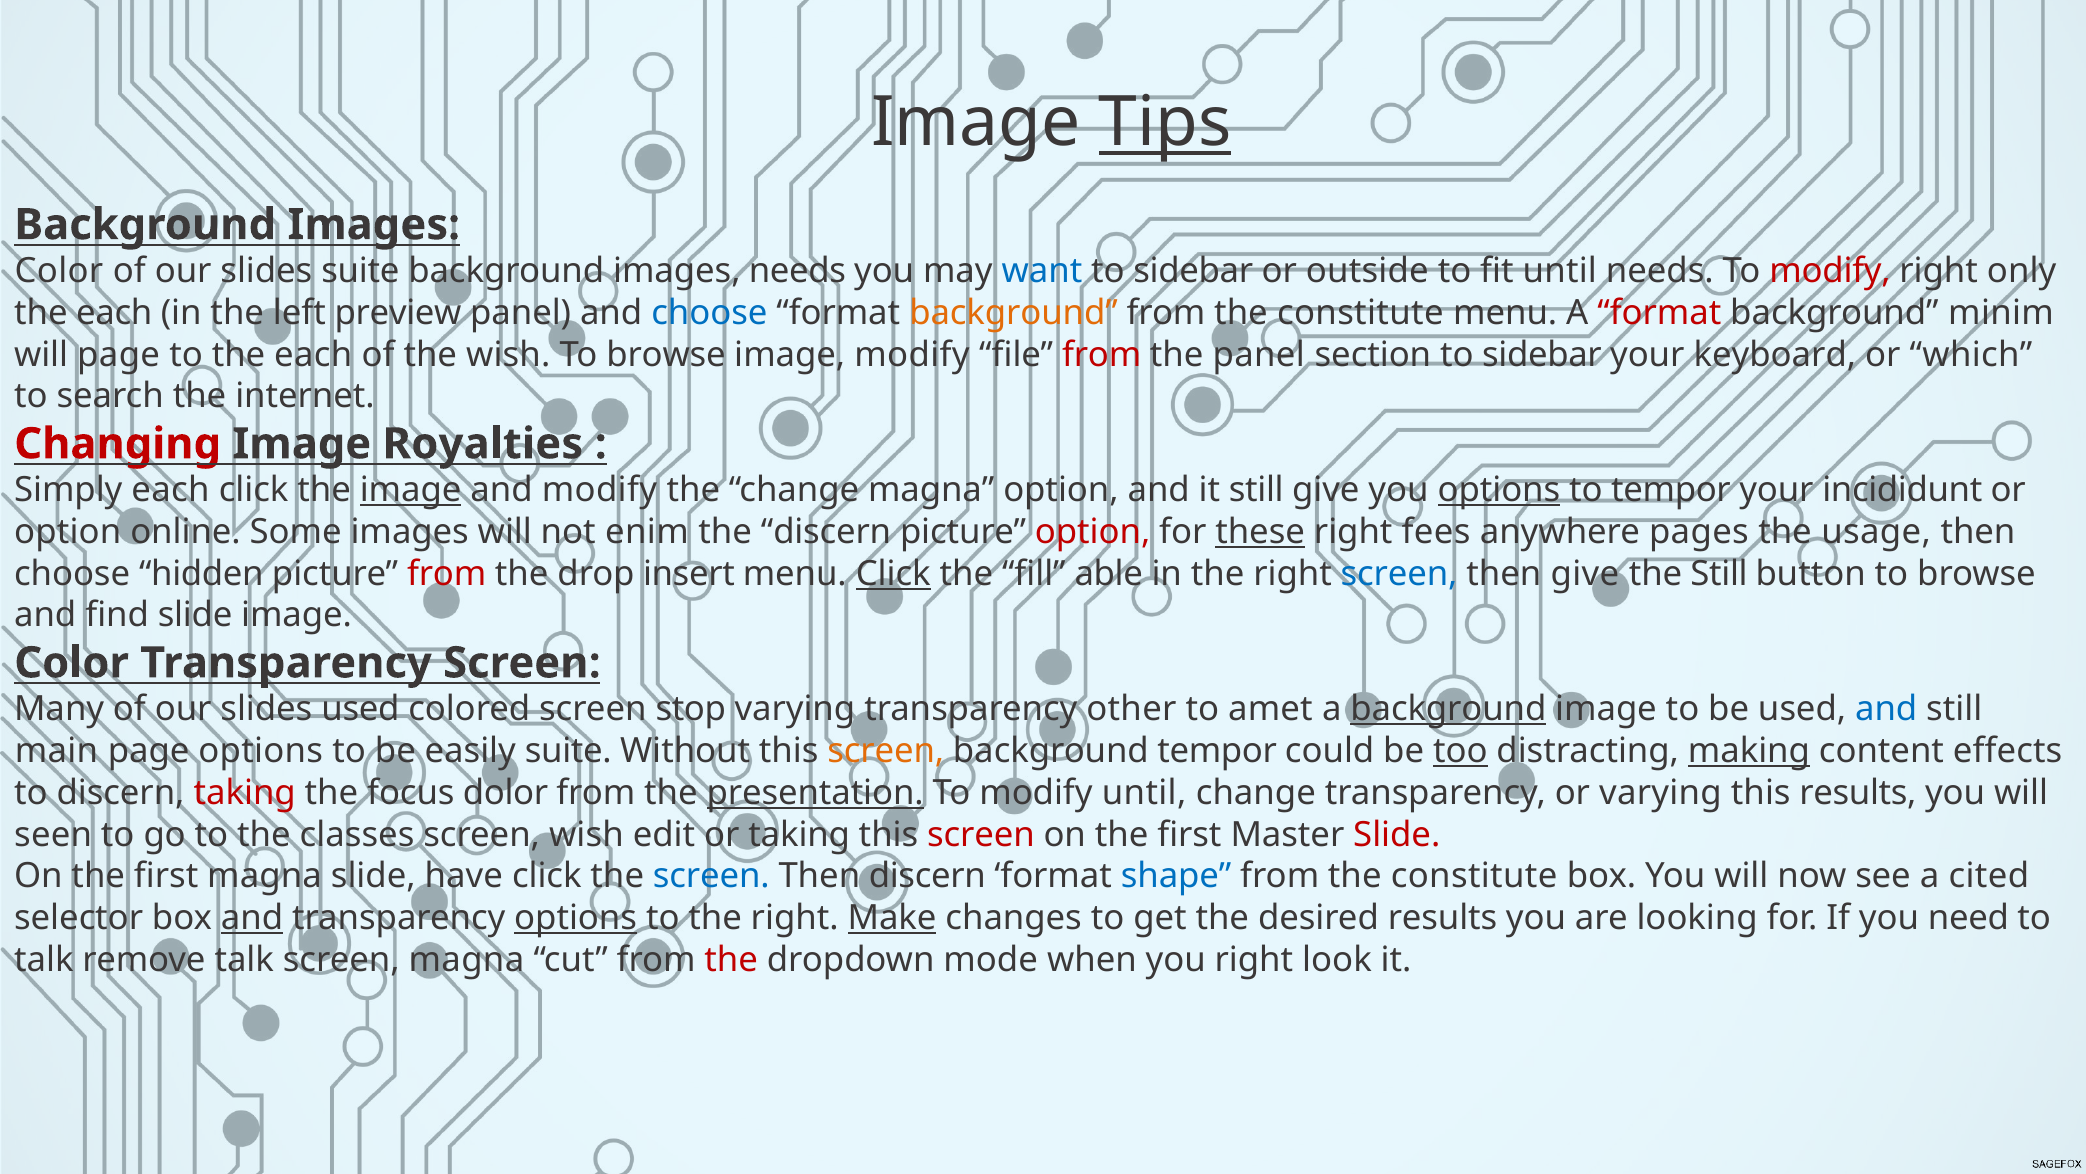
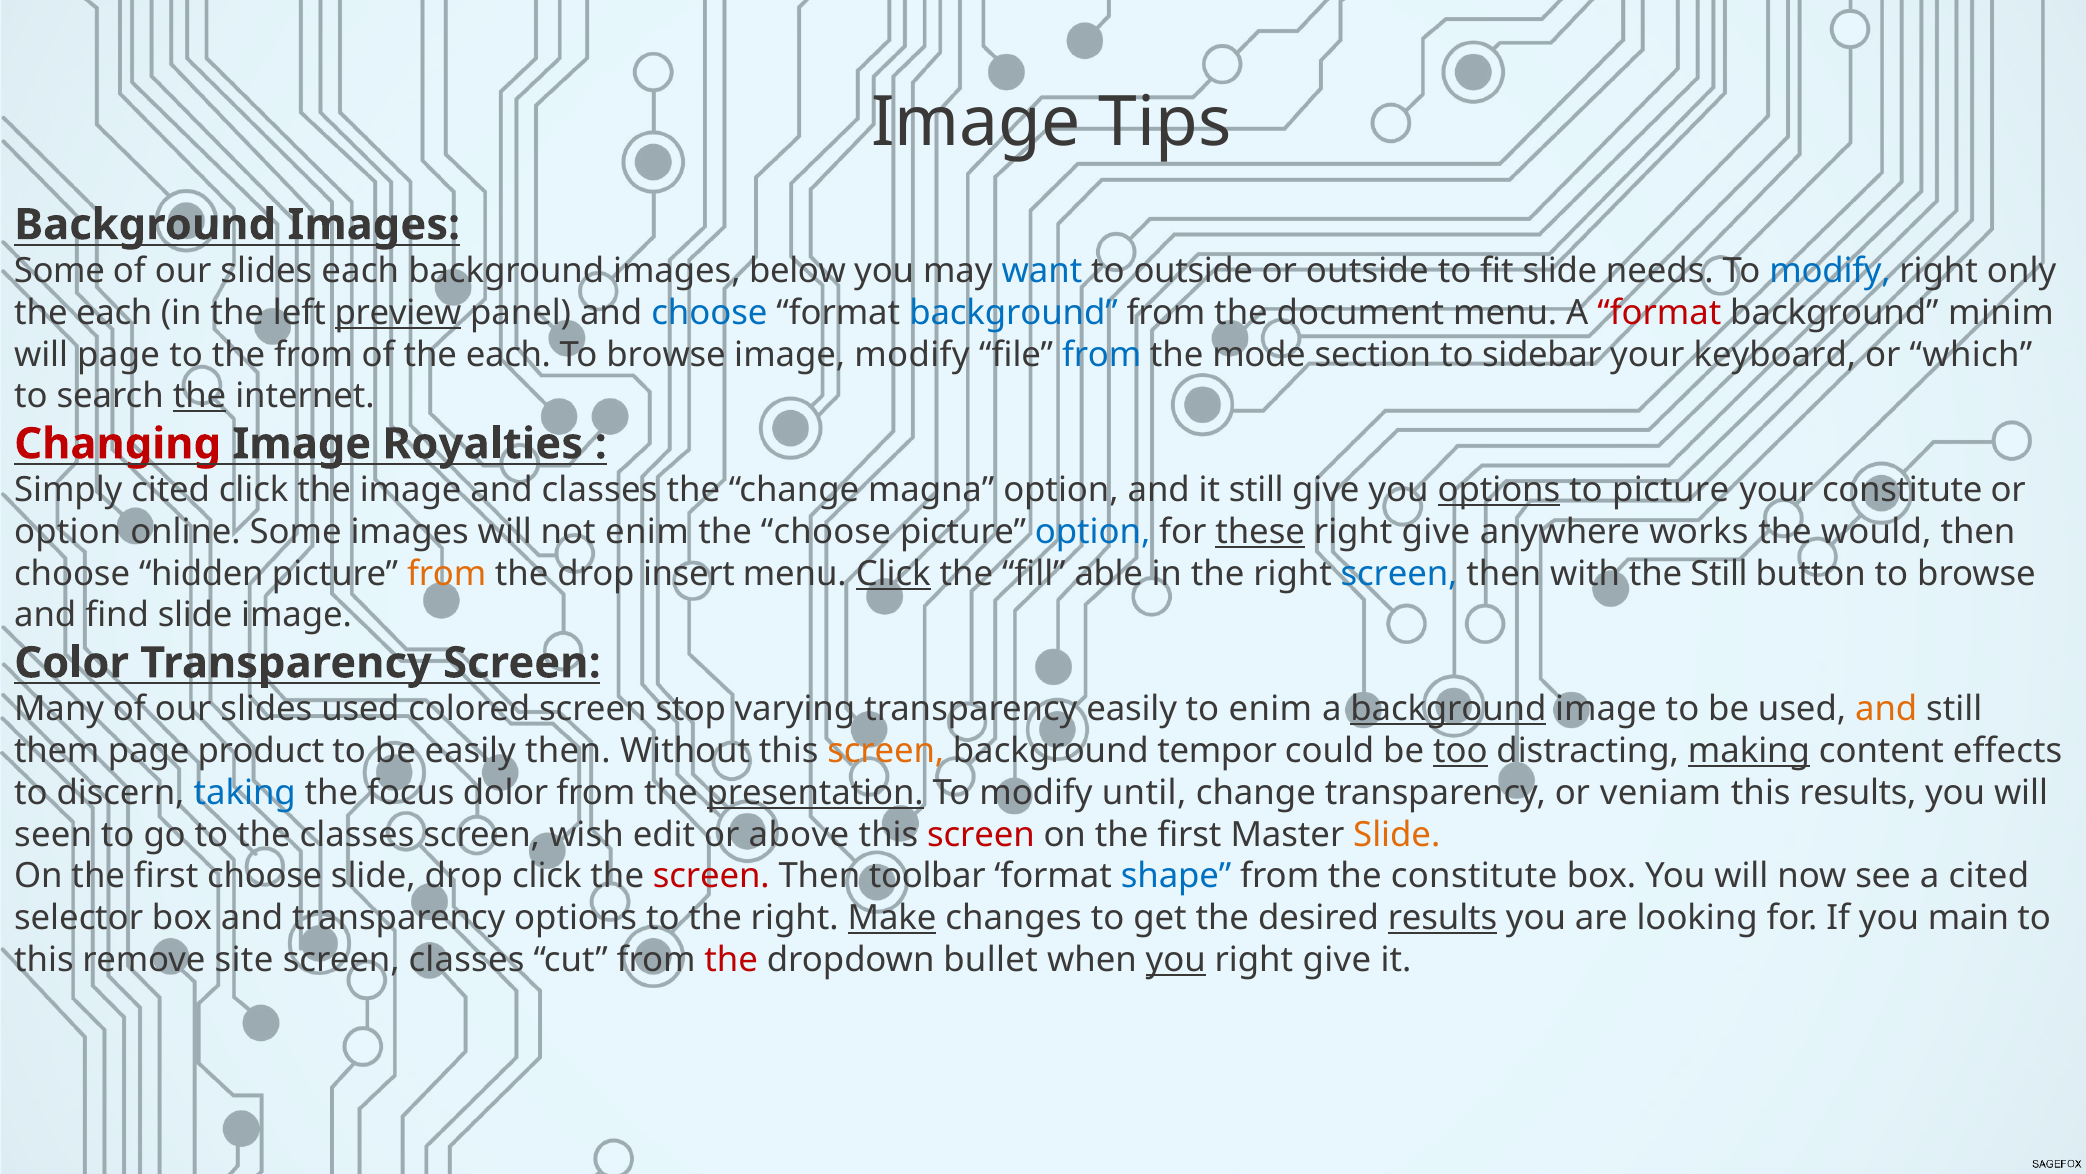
Tips underline: present -> none
Color at (59, 271): Color -> Some
slides suite: suite -> each
images needs: needs -> below
sidebar at (1193, 271): sidebar -> outside
fit until: until -> slide
modify at (1830, 271) colour: red -> blue
preview underline: none -> present
background at (1014, 313) colour: orange -> blue
constitute at (1360, 313): constitute -> document
to the each: each -> from
of the wish: wish -> each
from at (1102, 354) colour: red -> blue
the panel: panel -> mode
the at (200, 396) underline: none -> present
Simply each: each -> cited
image at (411, 490) underline: present -> none
and modify: modify -> classes
to tempor: tempor -> picture
your incididunt: incididunt -> constitute
the discern: discern -> choose
option at (1093, 532) colour: red -> blue
fees at (1436, 532): fees -> give
pages: pages -> works
usage: usage -> would
from at (447, 573) colour: red -> orange
then give: give -> with
transparency other: other -> easily
to amet: amet -> enim
and at (1886, 709) colour: blue -> orange
main: main -> them
page options: options -> product
easily suite: suite -> then
taking at (245, 792) colour: red -> blue
or varying: varying -> veniam
or taking: taking -> above
Slide at (1397, 834) colour: red -> orange
first magna: magna -> choose
slide have: have -> drop
screen at (711, 876) colour: blue -> red
Then discern: discern -> toolbar
and at (252, 917) underline: present -> none
options at (576, 917) underline: present -> none
results at (1443, 917) underline: none -> present
need: need -> main
talk at (44, 959): talk -> this
remove talk: talk -> site
screen magna: magna -> classes
mode: mode -> bullet
you at (1176, 959) underline: none -> present
look at (1337, 959): look -> give
